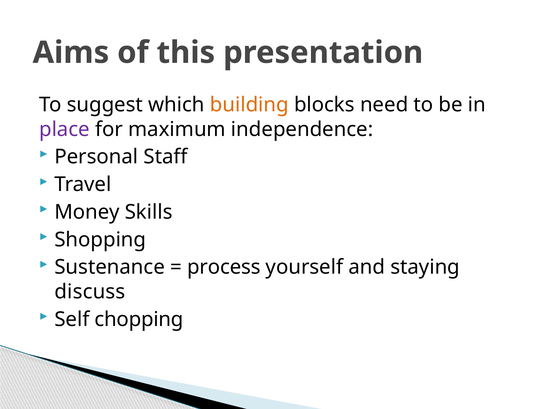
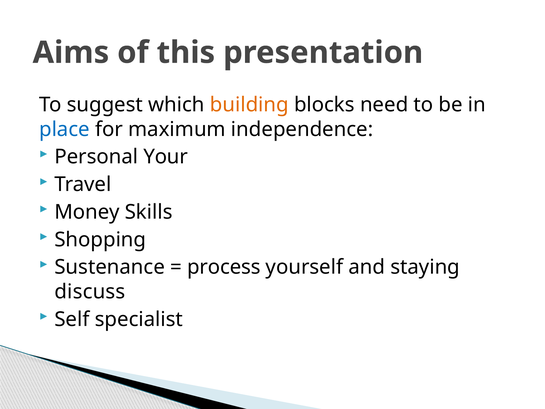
place colour: purple -> blue
Staff: Staff -> Your
chopping: chopping -> specialist
